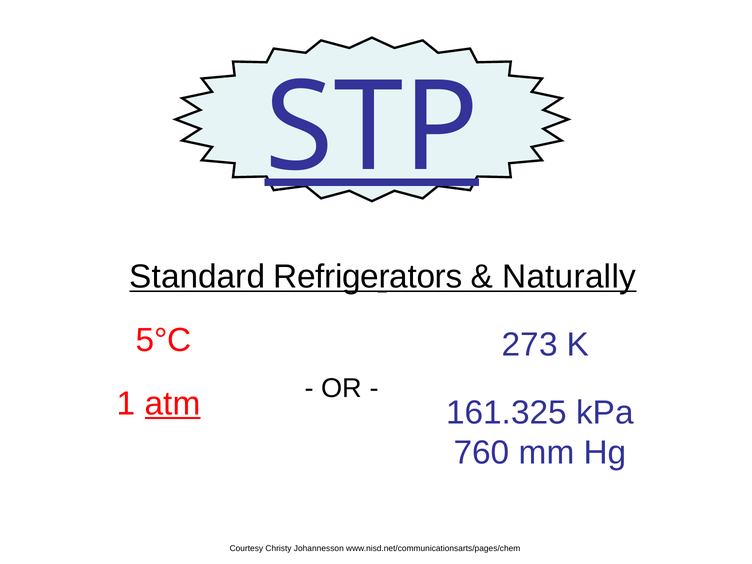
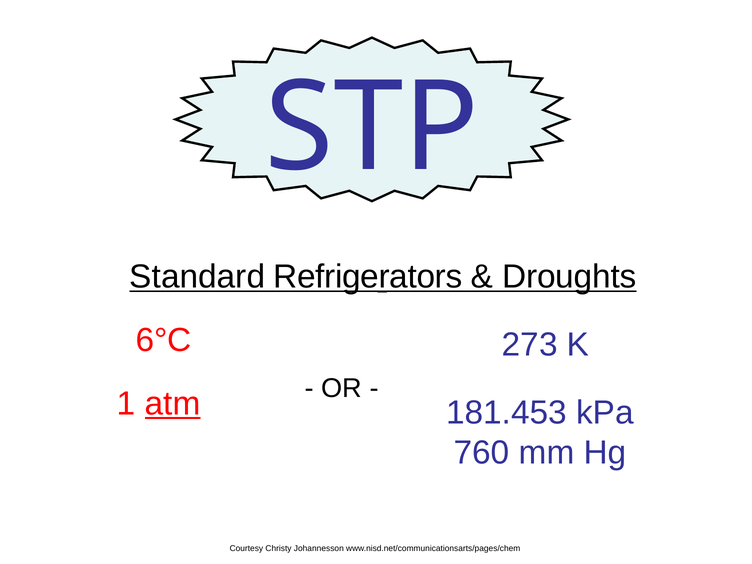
STP at (372, 128) underline: present -> none
Naturally: Naturally -> Droughts
5°C: 5°C -> 6°C
161.325: 161.325 -> 181.453
